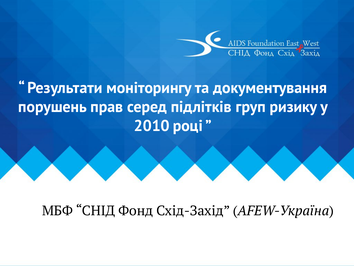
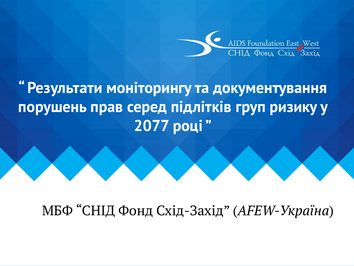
2010: 2010 -> 2077
